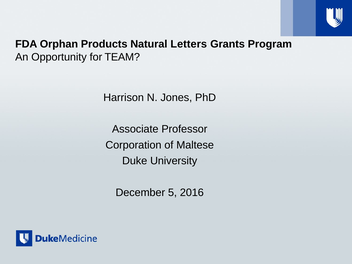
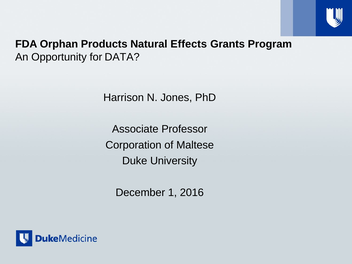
Letters: Letters -> Effects
TEAM: TEAM -> DATA
5: 5 -> 1
